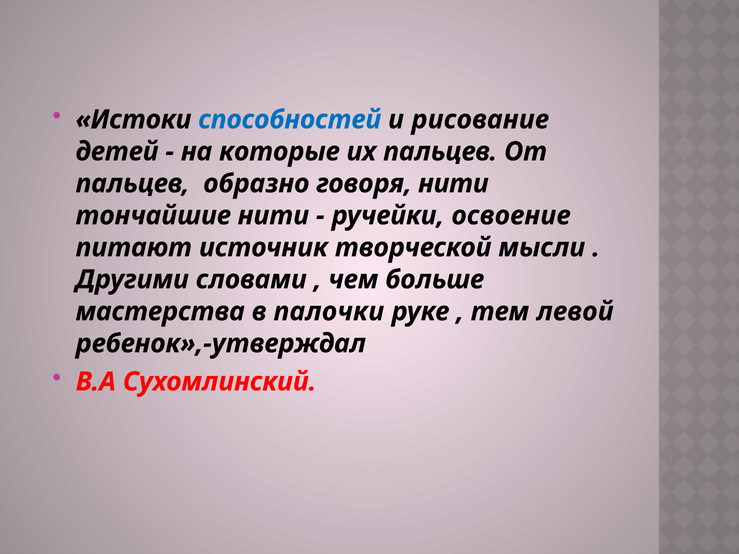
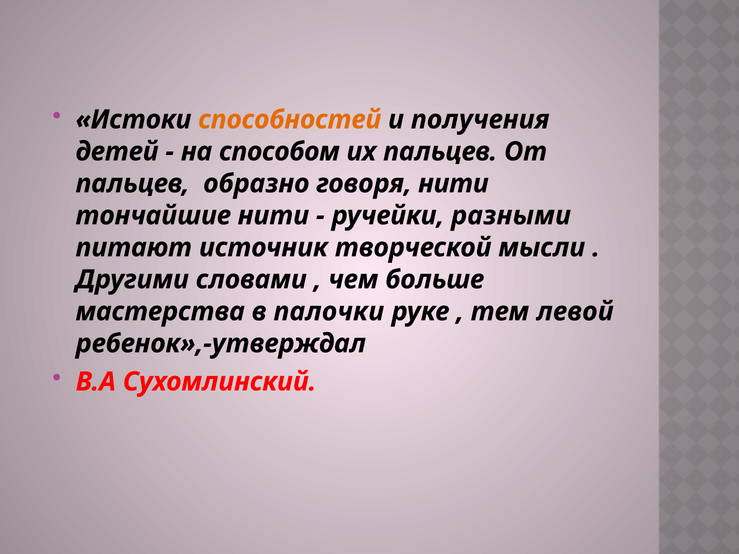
способностей colour: blue -> orange
рисование: рисование -> получения
которые: которые -> способом
освоение: освоение -> разными
